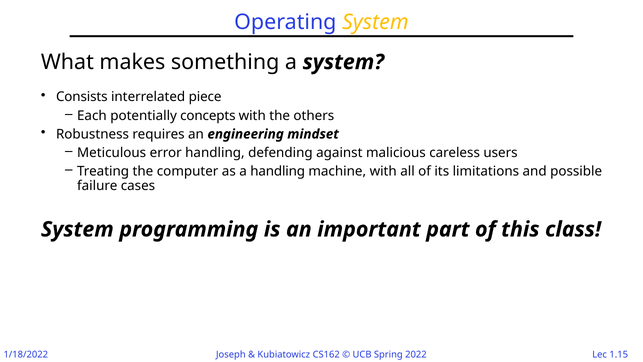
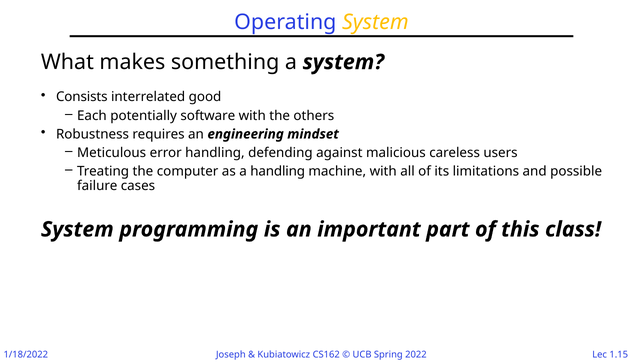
piece: piece -> good
concepts: concepts -> software
